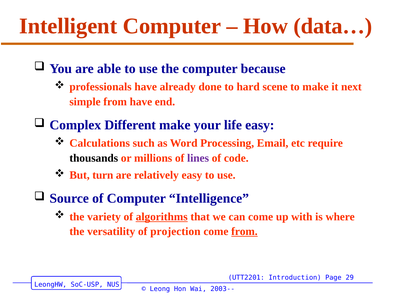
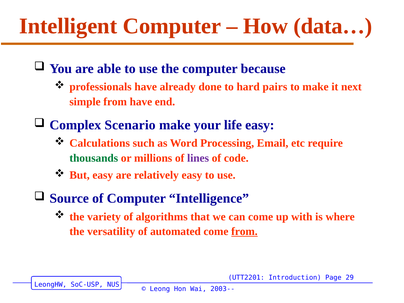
scene: scene -> pairs
Different: Different -> Scenario
thousands colour: black -> green
But turn: turn -> easy
algorithms underline: present -> none
projection: projection -> automated
